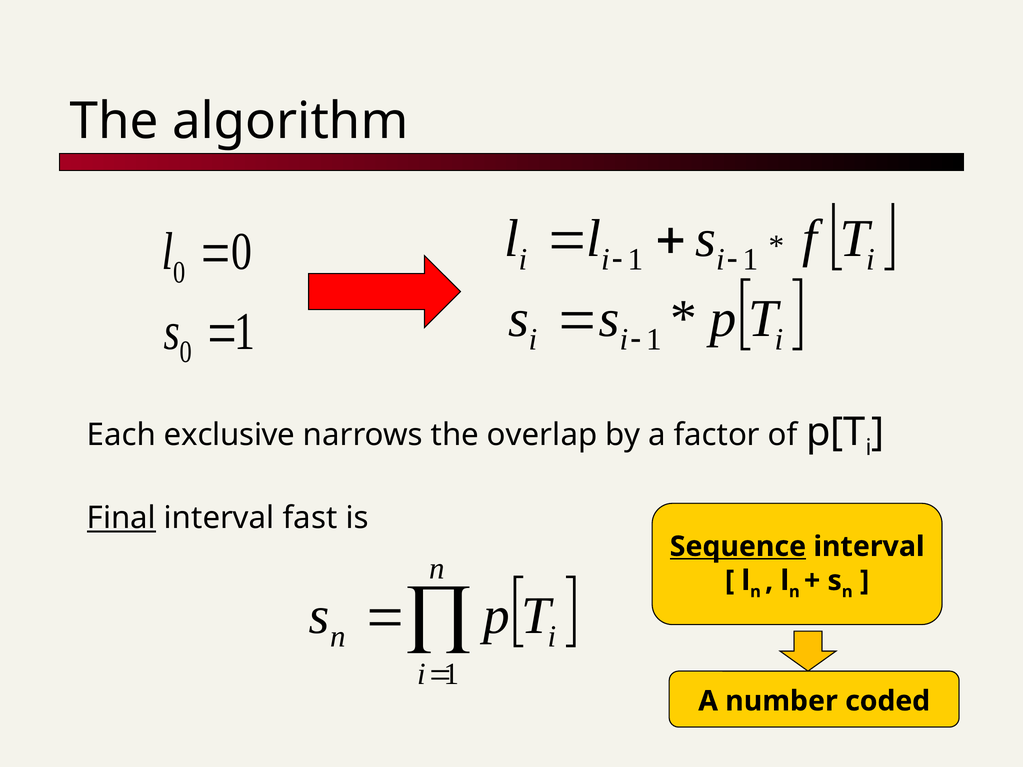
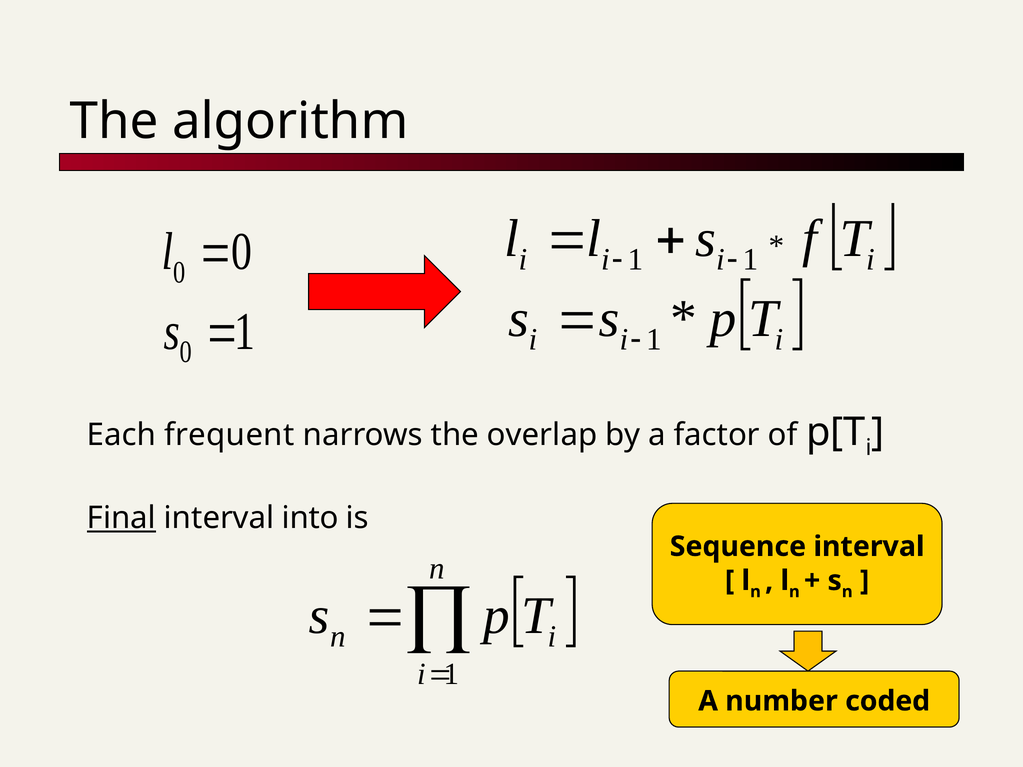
exclusive: exclusive -> frequent
fast: fast -> into
Sequence underline: present -> none
